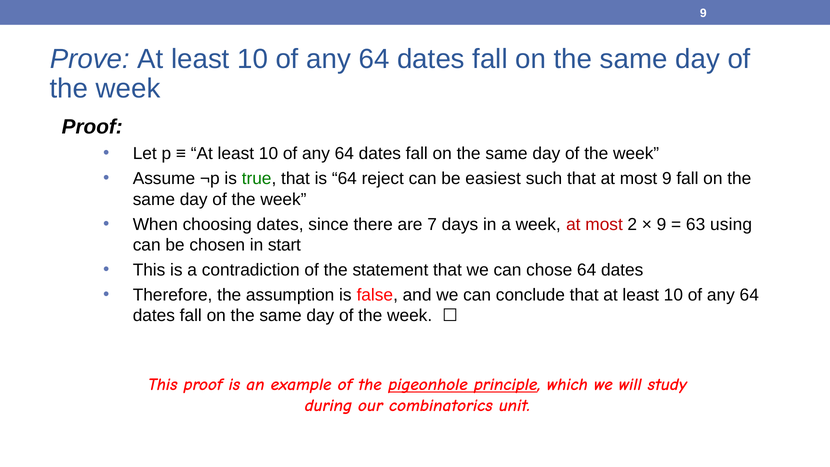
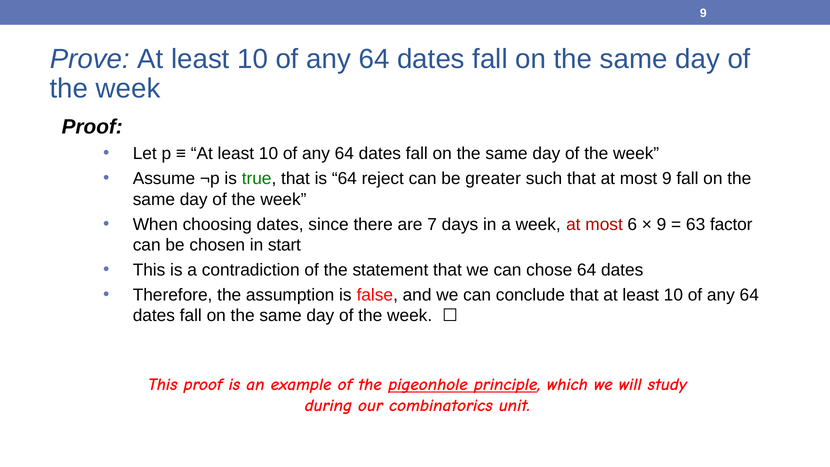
easiest: easiest -> greater
2: 2 -> 6
using: using -> factor
